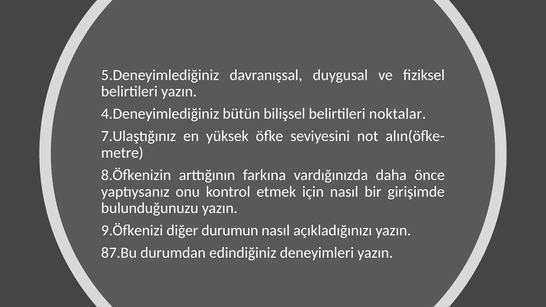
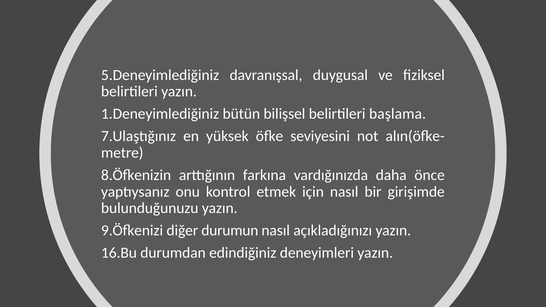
4.Deneyimlediğiniz: 4.Deneyimlediğiniz -> 1.Deneyimlediğiniz
noktalar: noktalar -> başlama
87.Bu: 87.Bu -> 16.Bu
